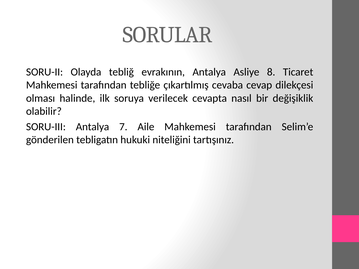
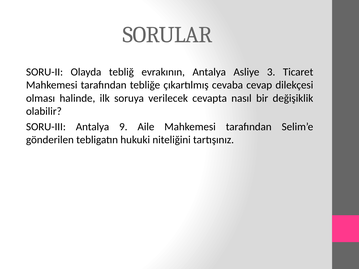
8: 8 -> 3
7: 7 -> 9
